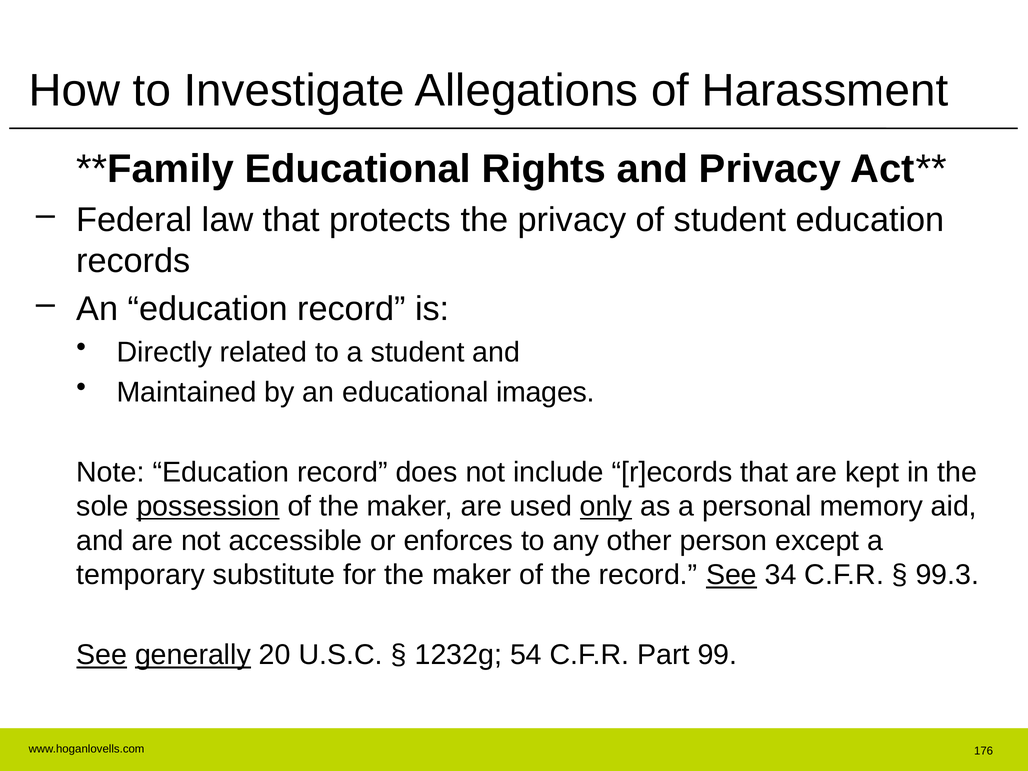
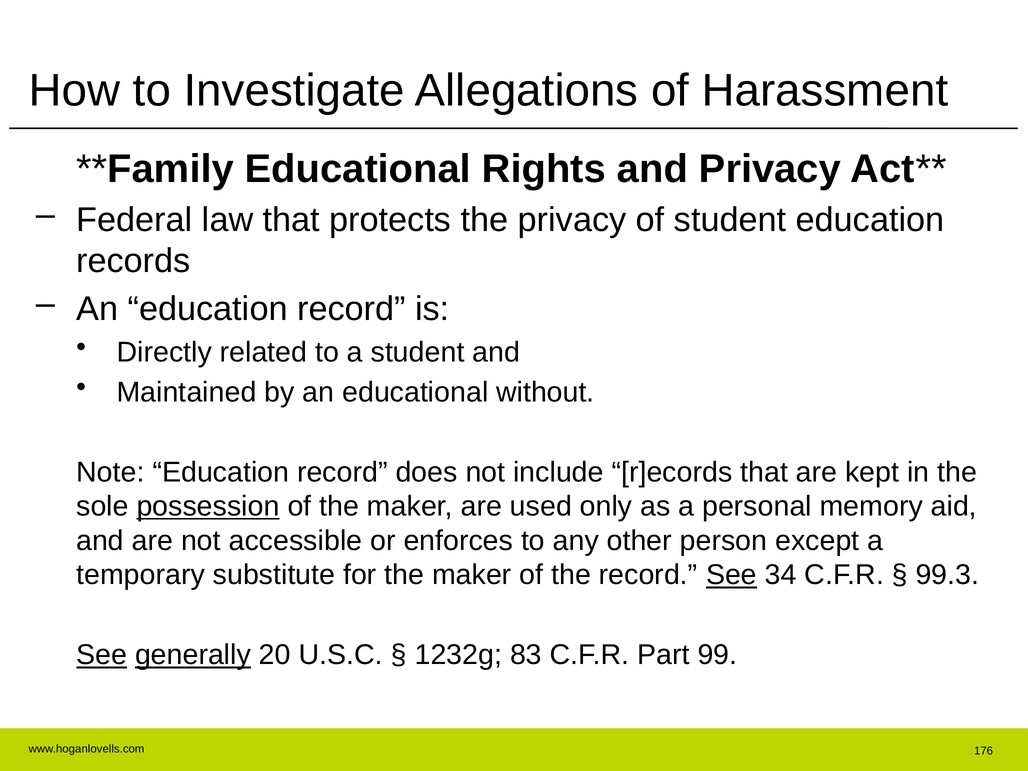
images: images -> without
only underline: present -> none
54: 54 -> 83
